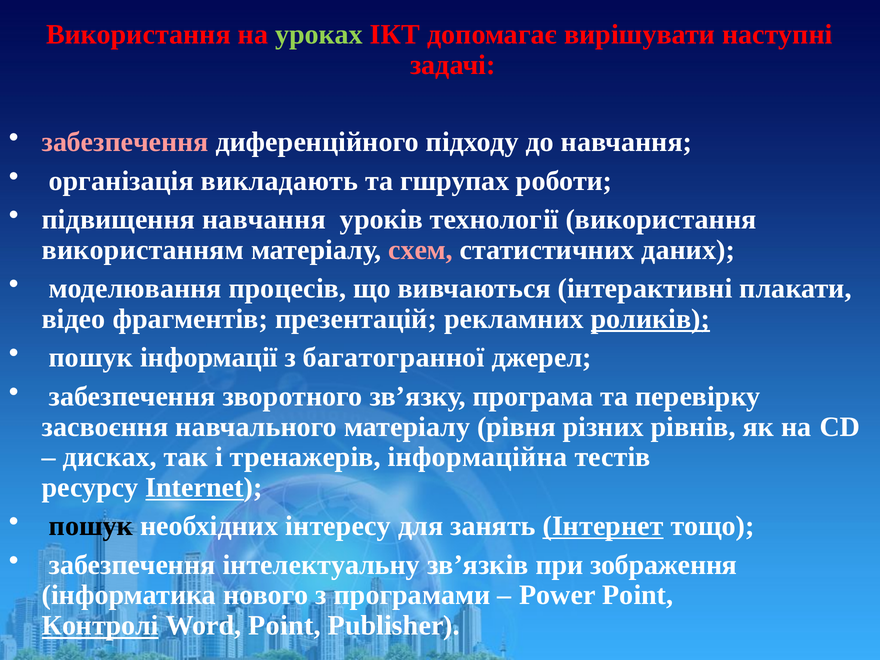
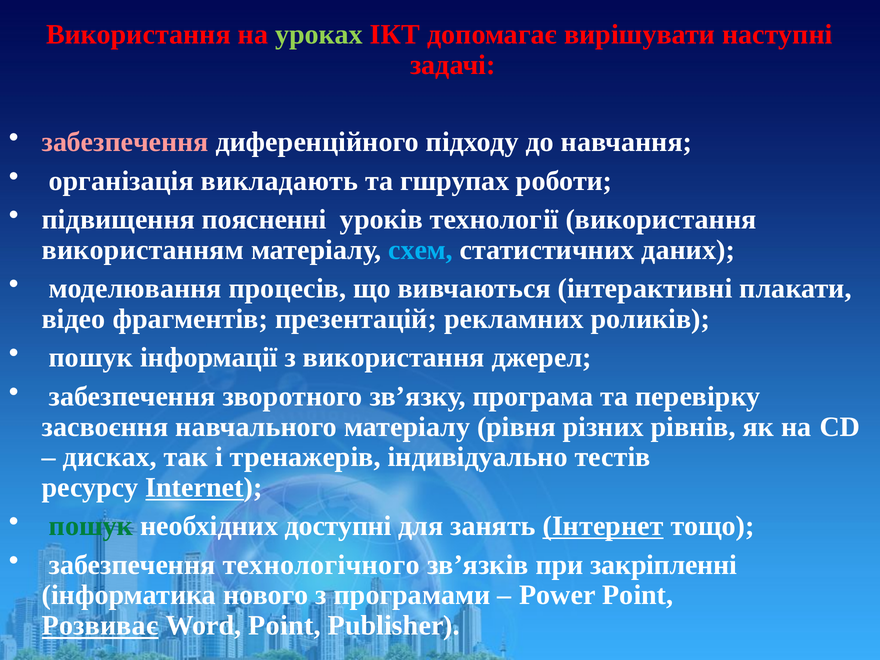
підвищення навчання: навчання -> поясненні
схем colour: pink -> light blue
роликів underline: present -> none
з багатогранної: багатогранної -> використання
інформаційна: інформаційна -> індивідуально
пошук at (91, 526) colour: black -> green
інтересу: інтересу -> доступні
інтелектуальну: інтелектуальну -> технологічного
зображення: зображення -> закріпленні
Контролі: Контролі -> Розвиває
